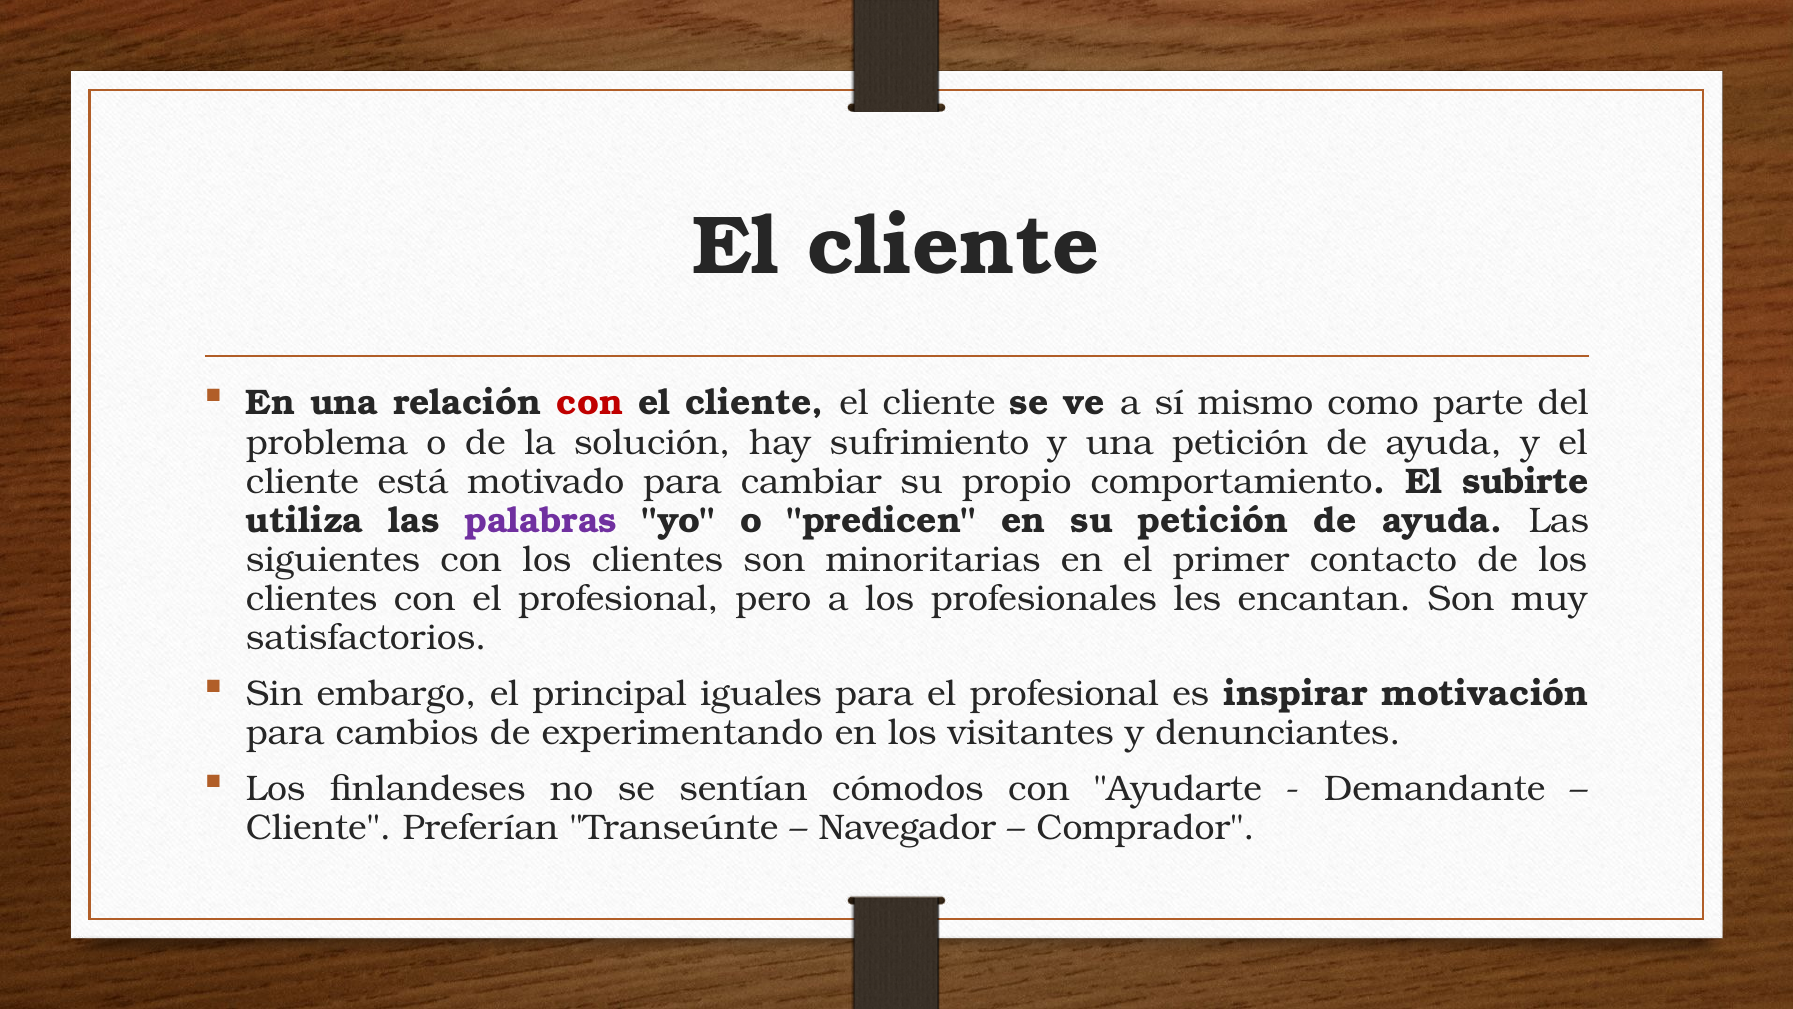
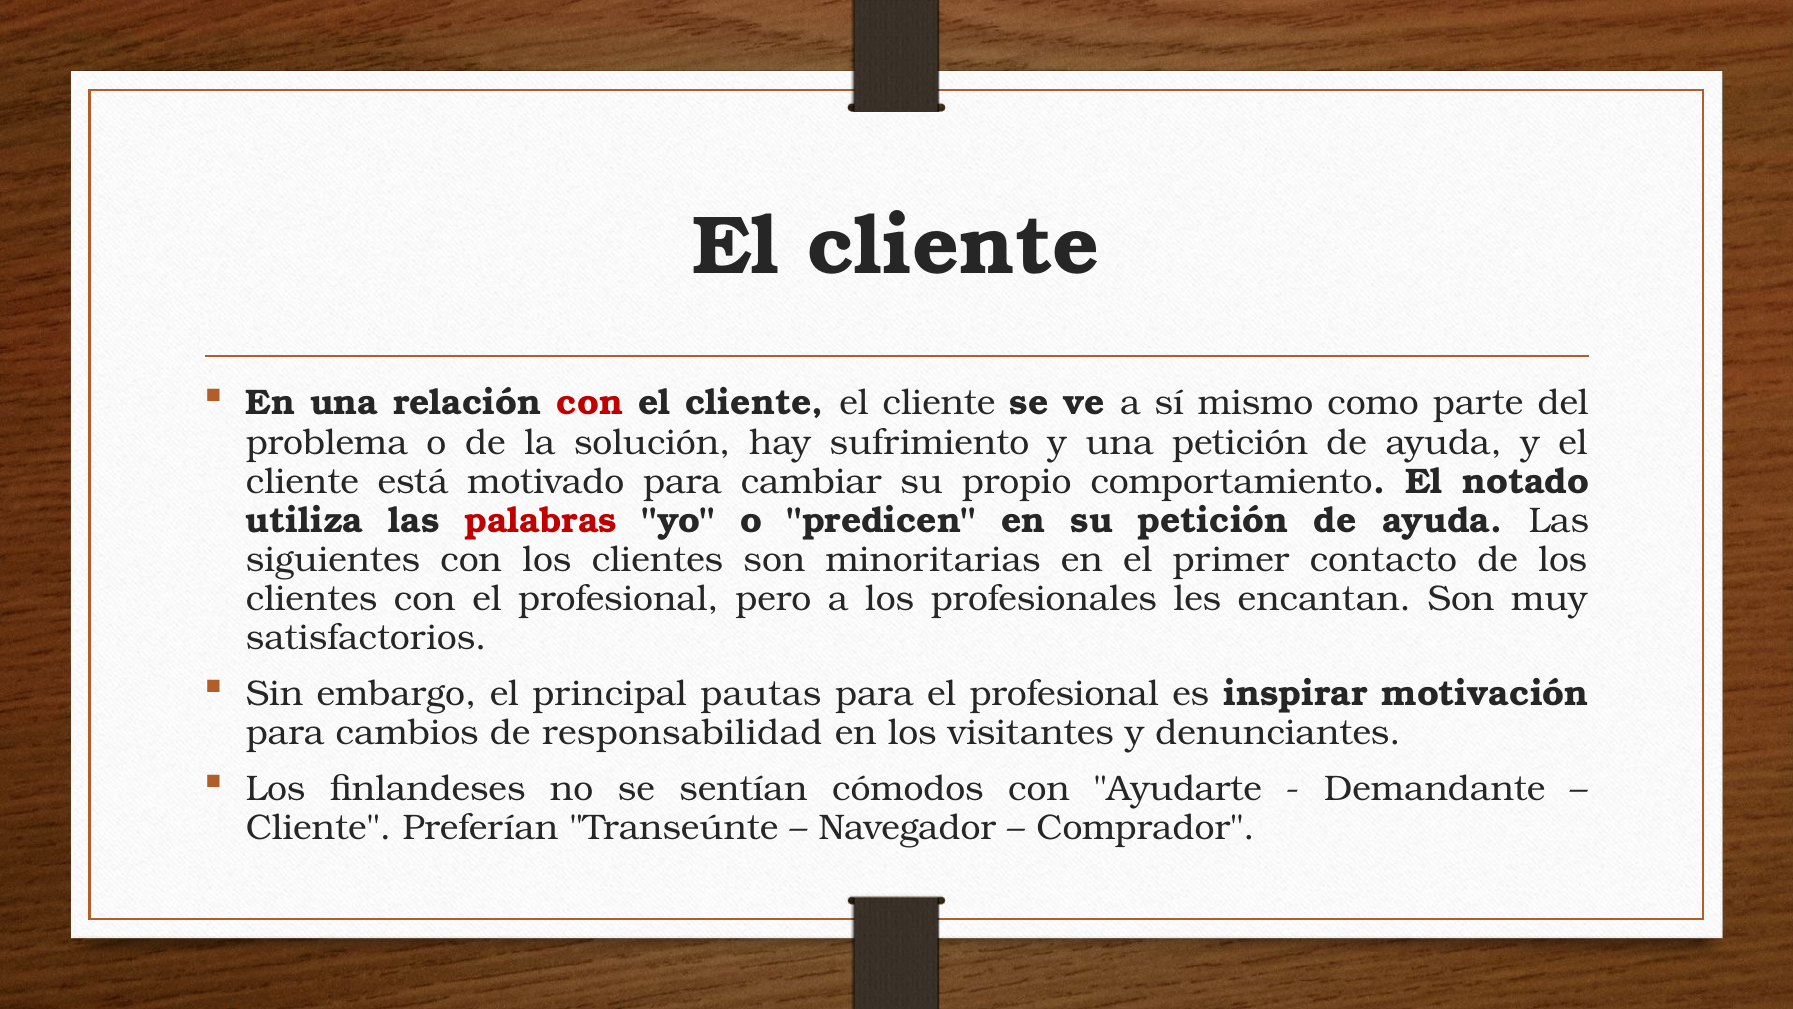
subirte: subirte -> notado
palabras colour: purple -> red
iguales: iguales -> pautas
experimentando: experimentando -> responsabilidad
